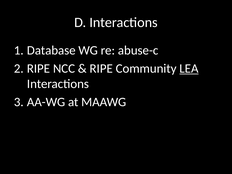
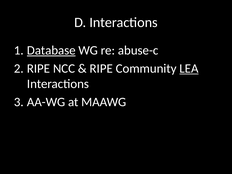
Database underline: none -> present
